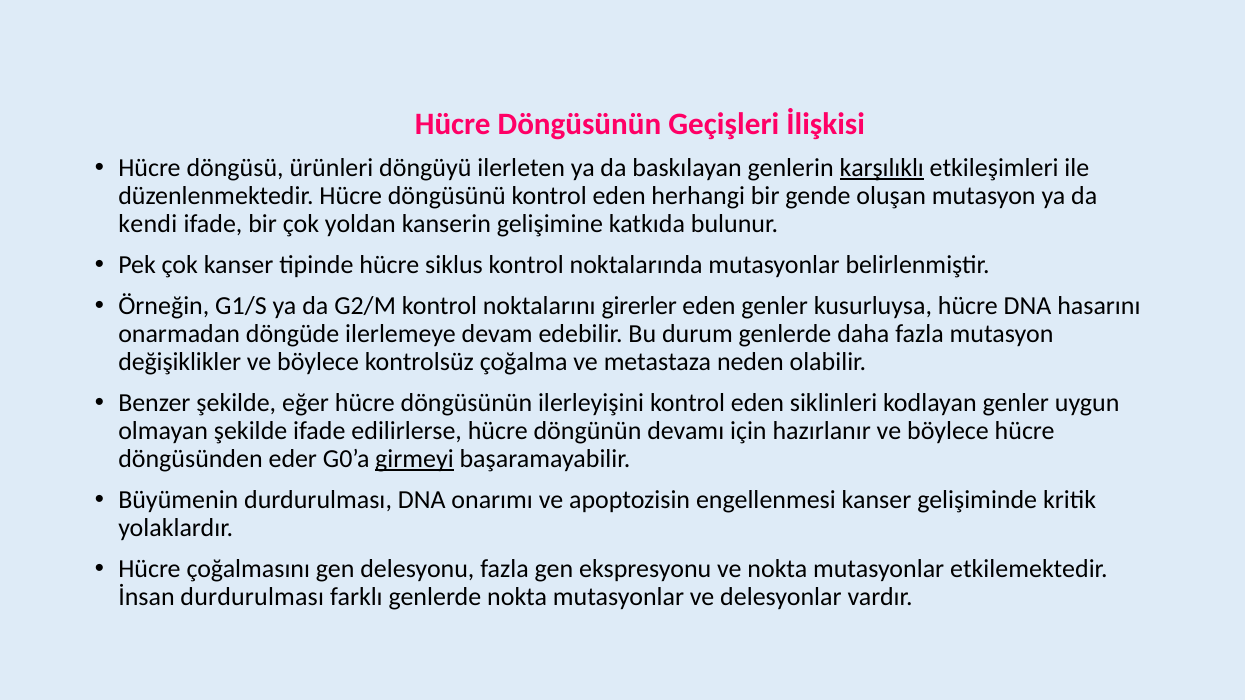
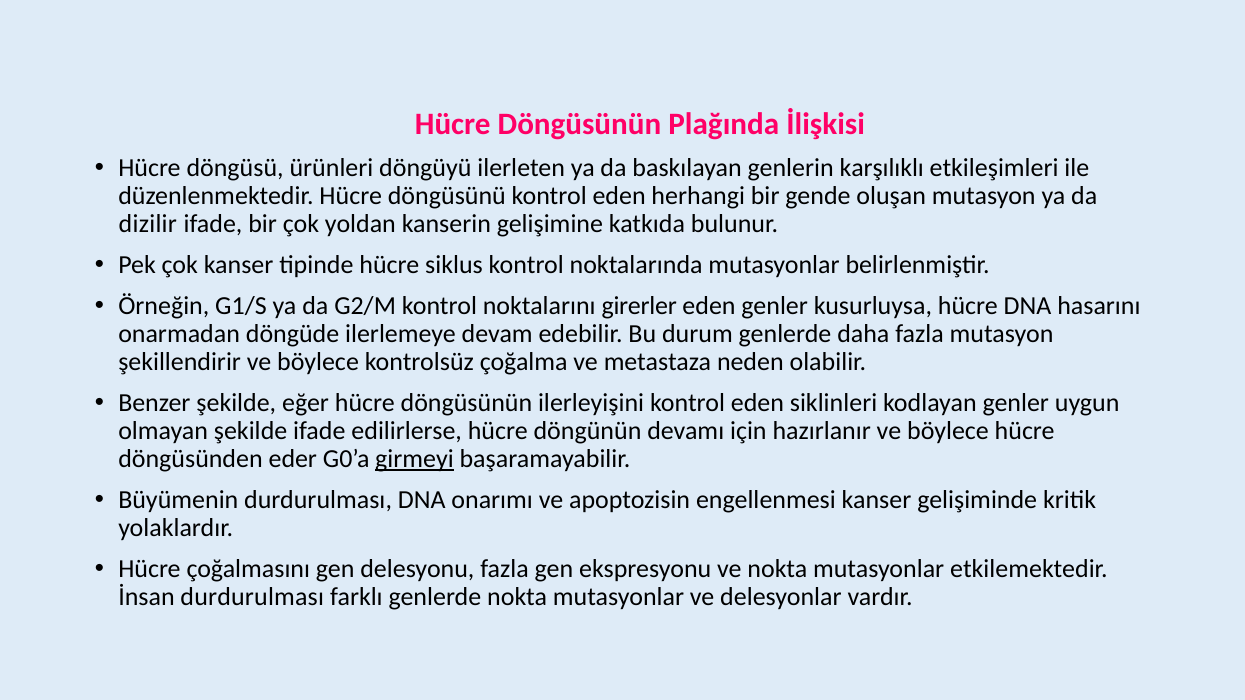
Geçişleri: Geçişleri -> Plağında
karşılıklı underline: present -> none
kendi: kendi -> dizilir
değişiklikler: değişiklikler -> şekillendirir
